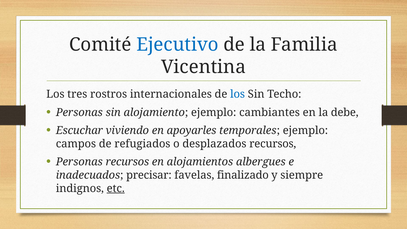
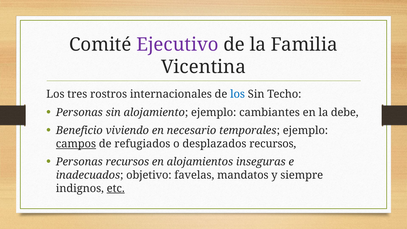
Ejecutivo colour: blue -> purple
Escuchar: Escuchar -> Beneficio
apoyarles: apoyarles -> necesario
campos underline: none -> present
albergues: albergues -> inseguras
precisar: precisar -> objetivo
finalizado: finalizado -> mandatos
